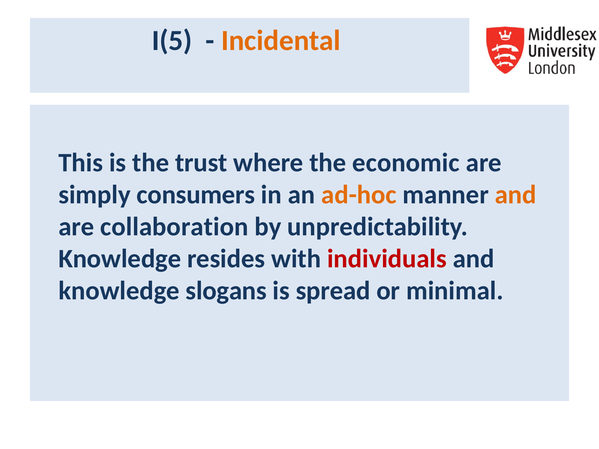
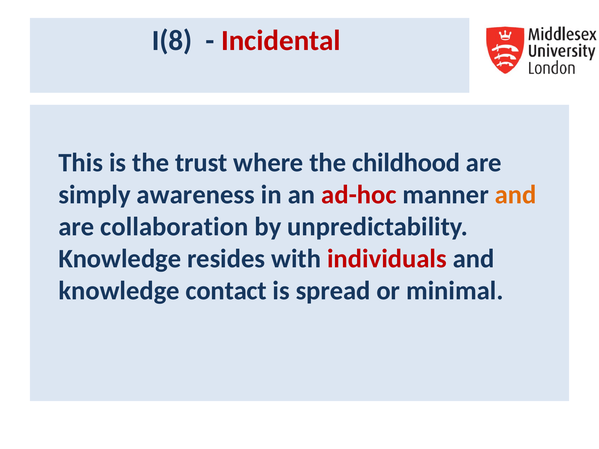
I(5: I(5 -> I(8
Incidental colour: orange -> red
economic: economic -> childhood
consumers: consumers -> awareness
ad-hoc colour: orange -> red
slogans: slogans -> contact
